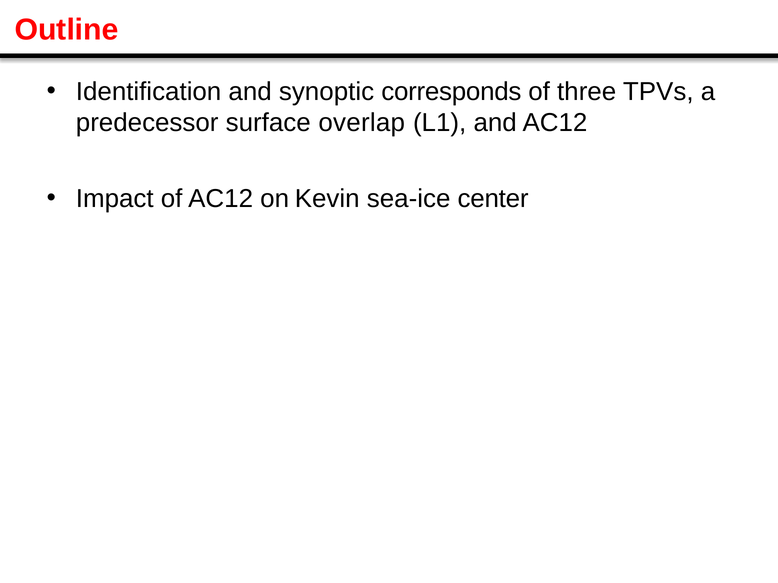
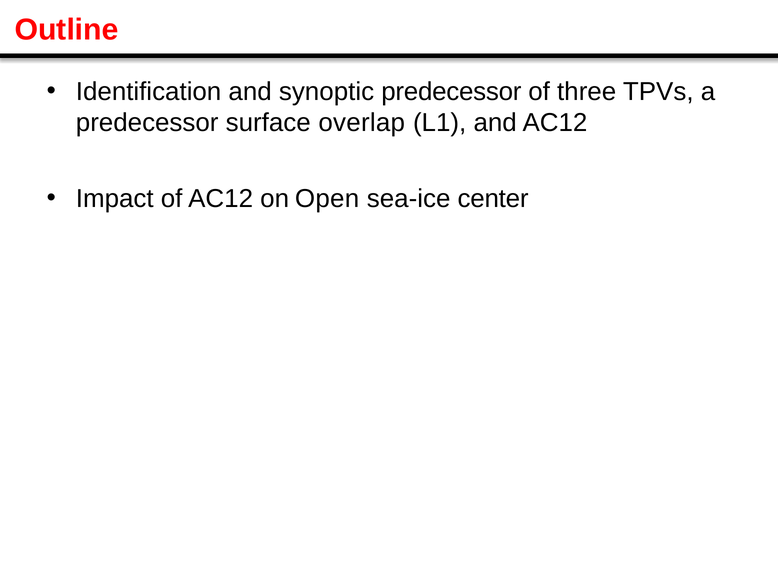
synoptic corresponds: corresponds -> predecessor
Kevin: Kevin -> Open
